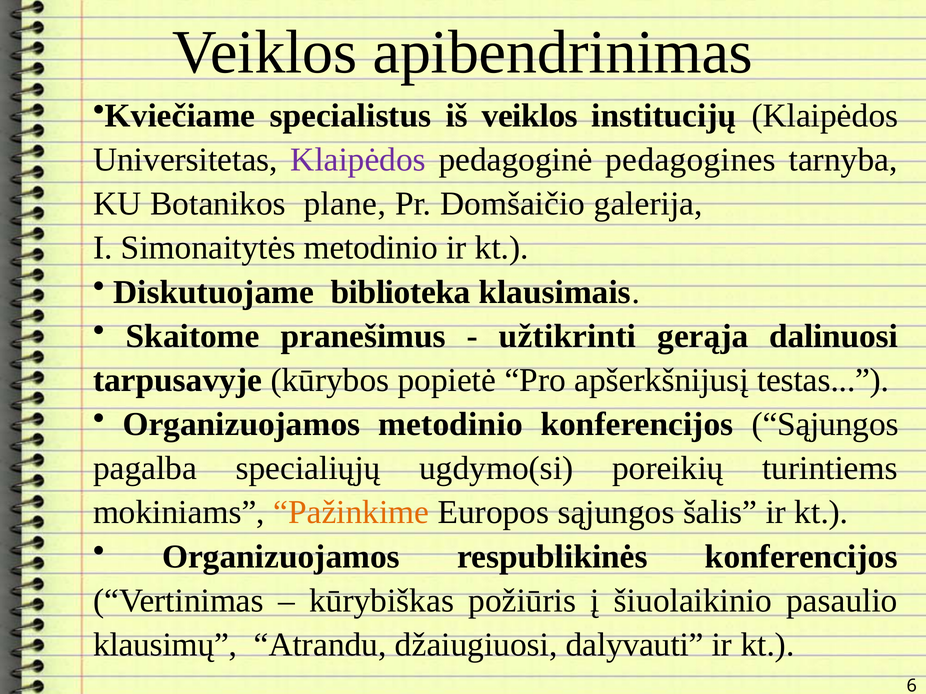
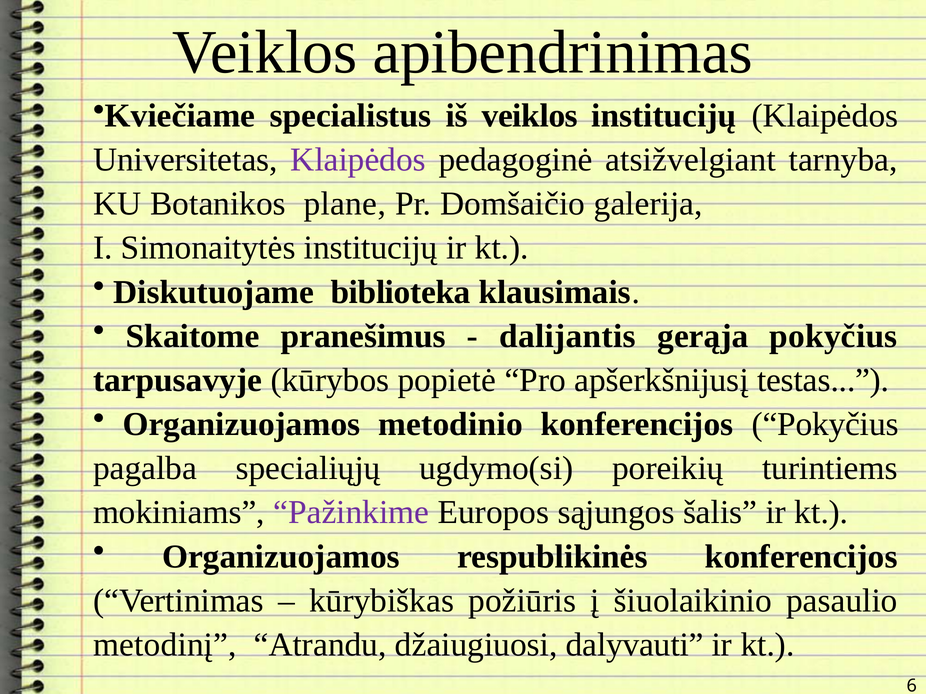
pedagogines: pedagogines -> atsižvelgiant
Simonaitytės metodinio: metodinio -> institucijų
užtikrinti: užtikrinti -> dalijantis
gerąja dalinuosi: dalinuosi -> pokyčius
konferencijos Sąjungos: Sąjungos -> Pokyčius
Pažinkime colour: orange -> purple
klausimų: klausimų -> metodinį
